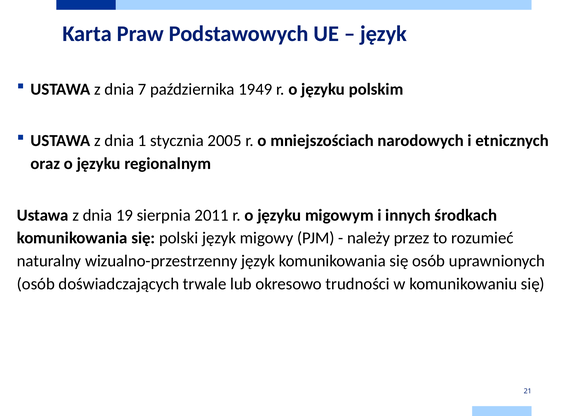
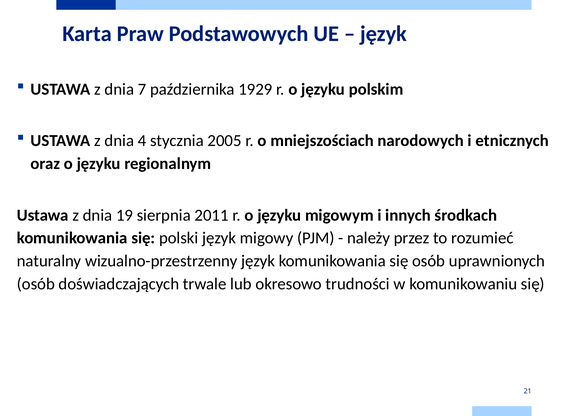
1949: 1949 -> 1929
1: 1 -> 4
